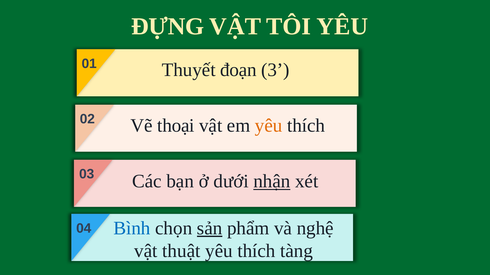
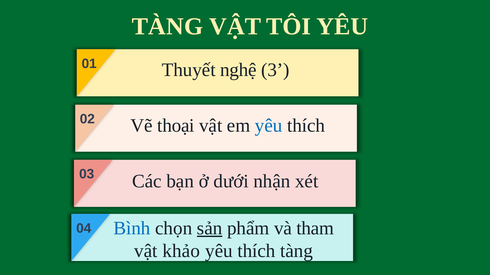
ĐỰNG at (168, 26): ĐỰNG -> TÀNG
đoạn: đoạn -> nghệ
yêu at (269, 126) colour: orange -> blue
nhận underline: present -> none
nghệ: nghệ -> tham
thuật: thuật -> khảo
